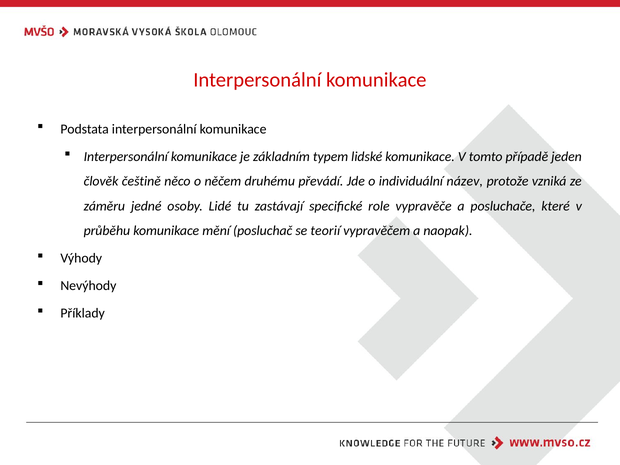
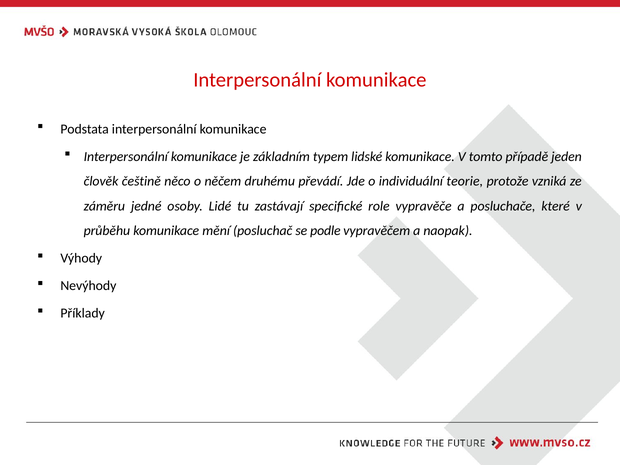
název: název -> teorie
teorií: teorií -> podle
